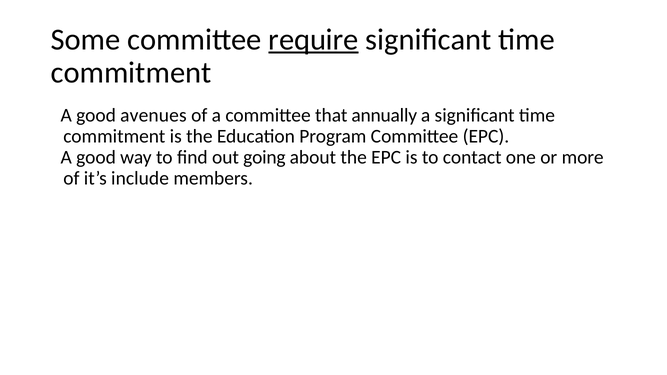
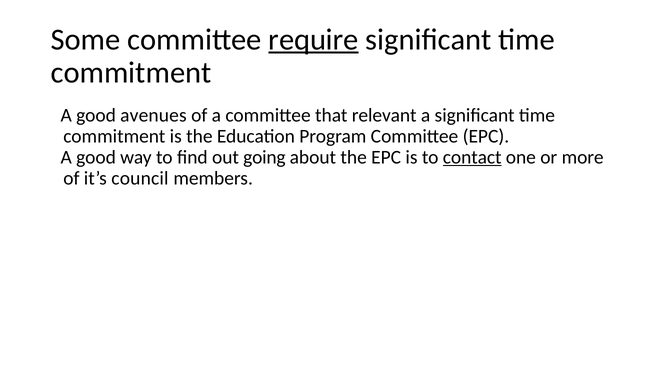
annually: annually -> relevant
contact underline: none -> present
include: include -> council
